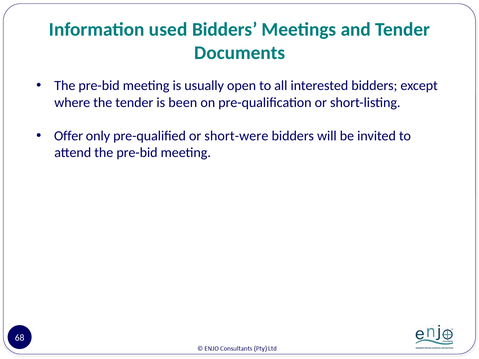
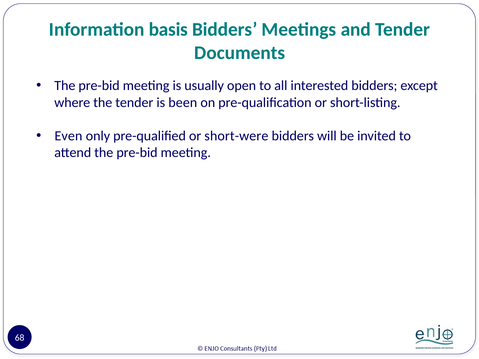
used: used -> basis
Offer: Offer -> Even
